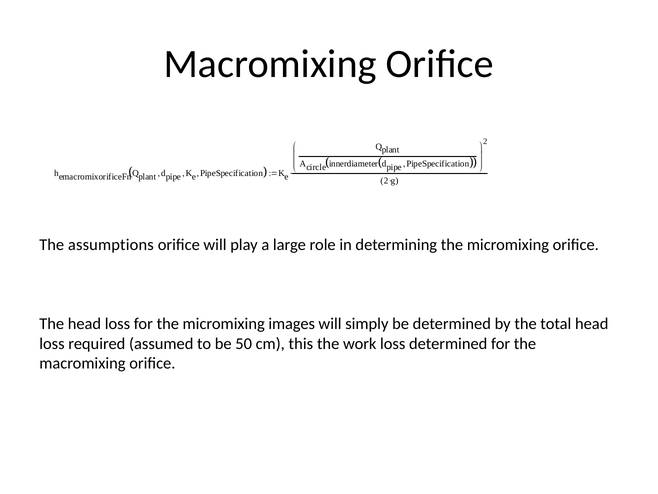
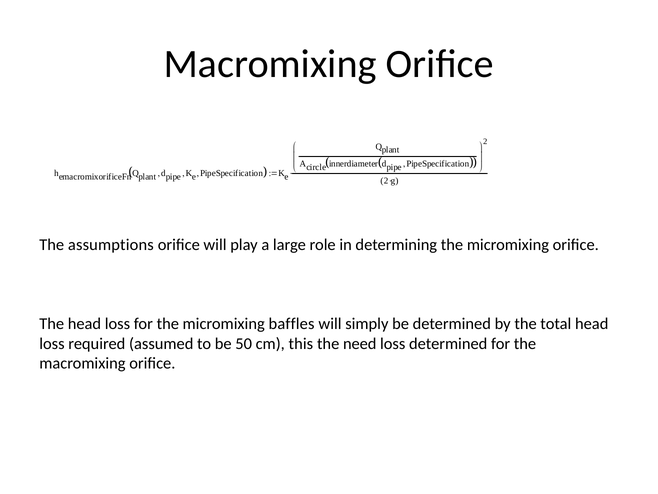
images: images -> baffles
work: work -> need
